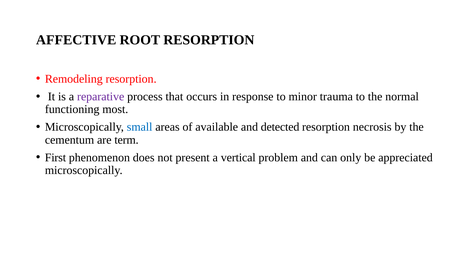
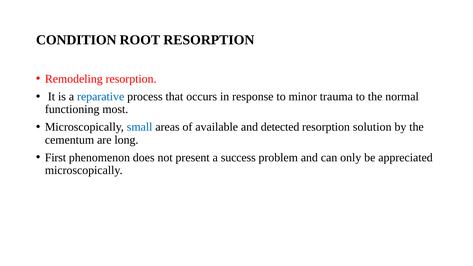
AFFECTIVE: AFFECTIVE -> CONDITION
reparative colour: purple -> blue
necrosis: necrosis -> solution
term: term -> long
vertical: vertical -> success
